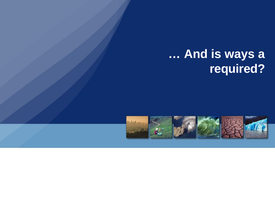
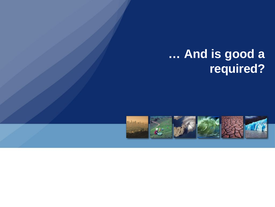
ways: ways -> good
